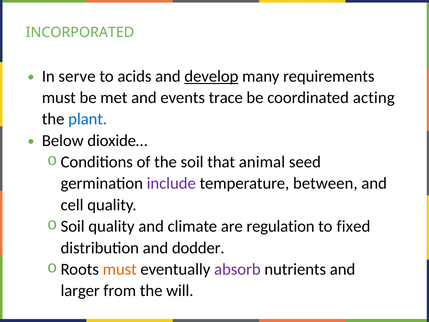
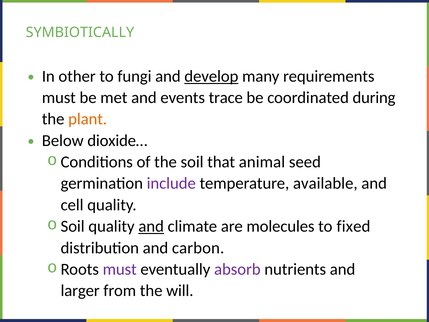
INCORPORATED: INCORPORATED -> SYMBIOTICALLY
serve: serve -> other
acids: acids -> fungi
acting: acting -> during
plant colour: blue -> orange
between: between -> available
and at (151, 226) underline: none -> present
regulation: regulation -> molecules
dodder: dodder -> carbon
must at (120, 269) colour: orange -> purple
